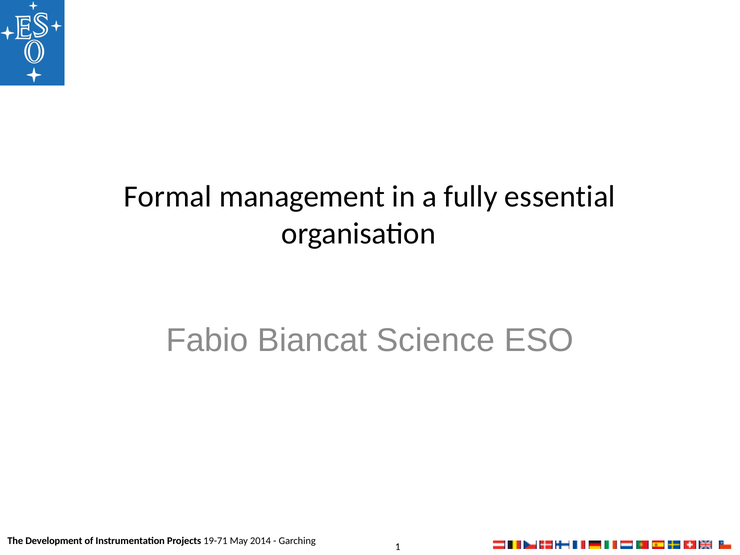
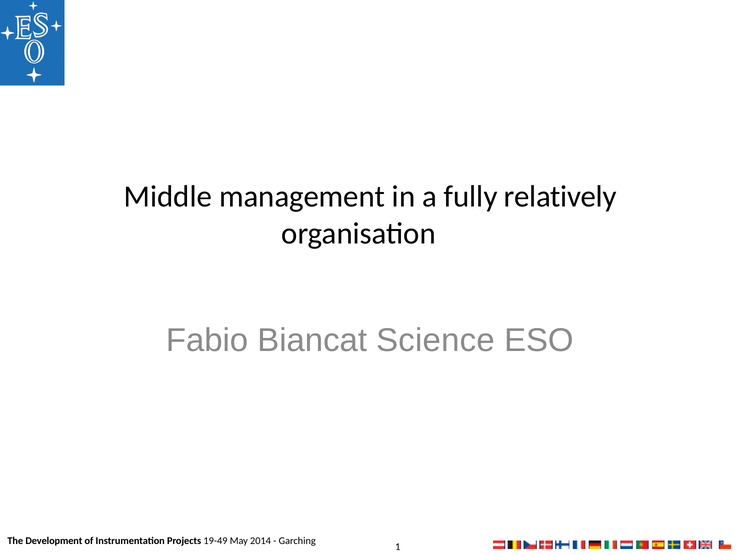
Formal: Formal -> Middle
essential: essential -> relatively
19-71: 19-71 -> 19-49
